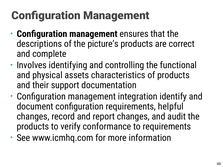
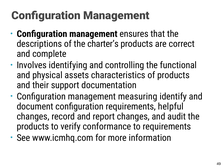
picture’s: picture’s -> charter’s
integration: integration -> measuring
